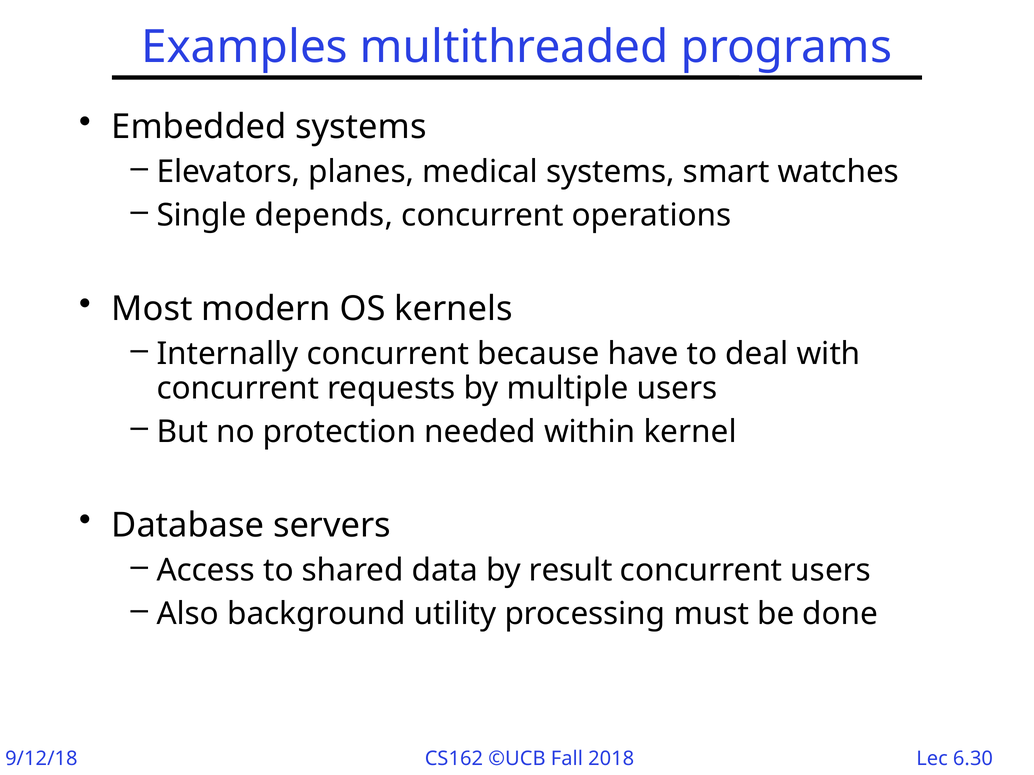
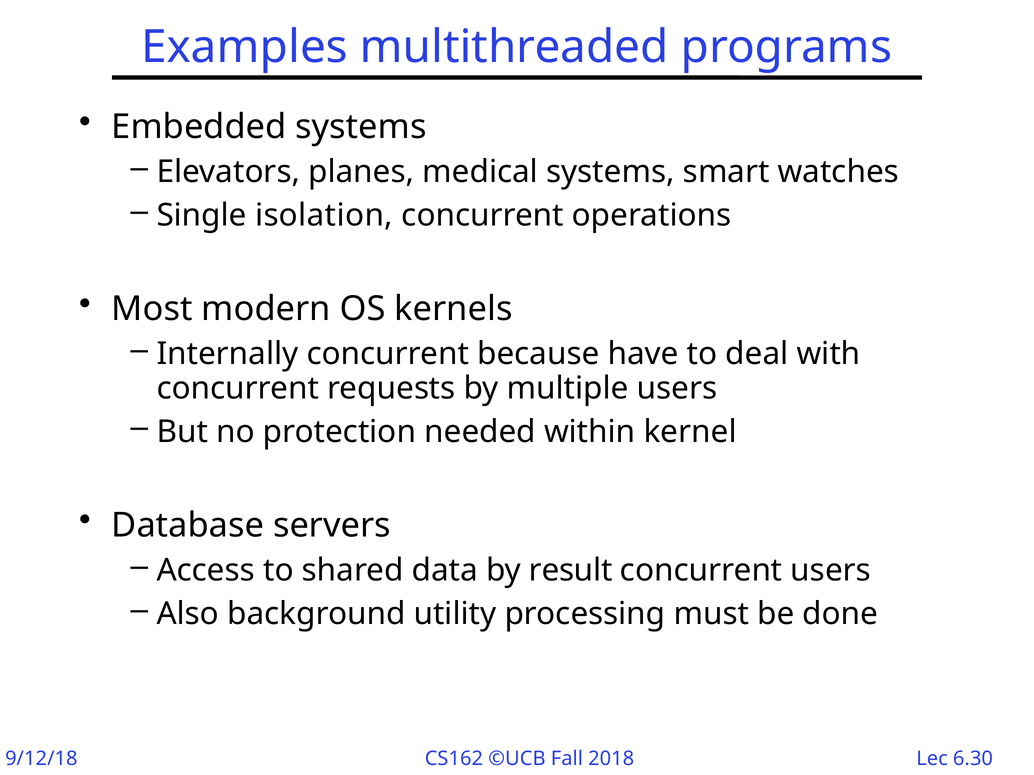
depends: depends -> isolation
